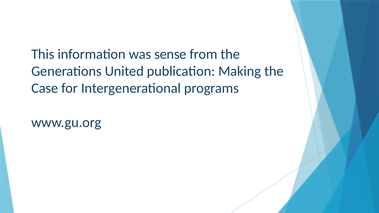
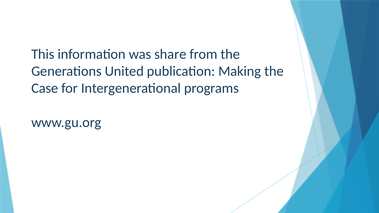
sense: sense -> share
